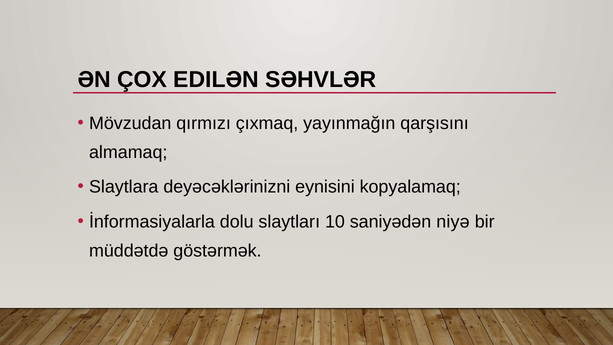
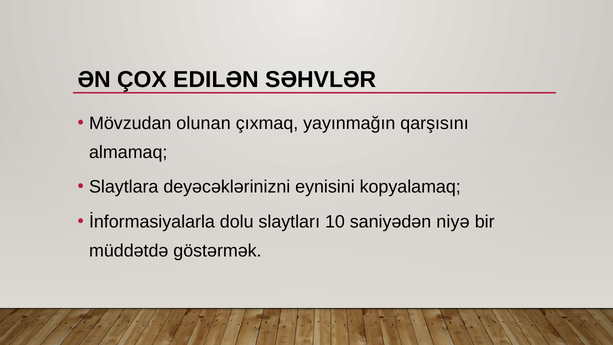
qırmızı: qırmızı -> olunan
